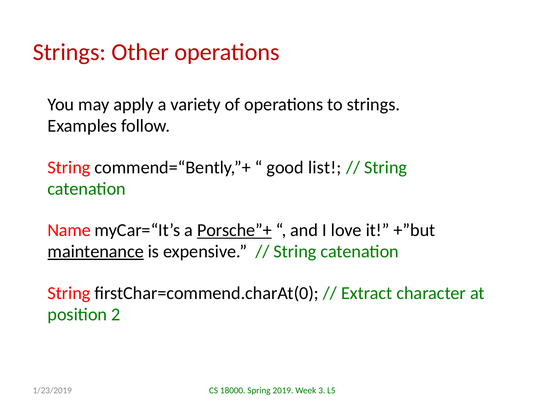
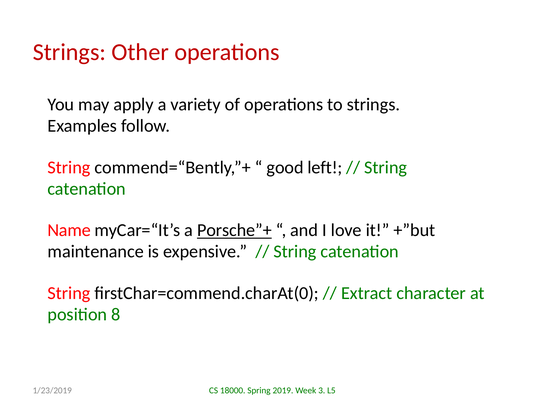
list: list -> left
maintenance underline: present -> none
2: 2 -> 8
